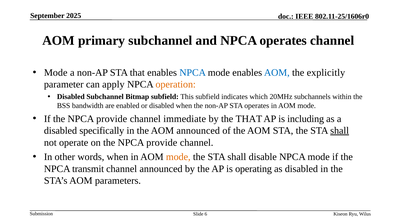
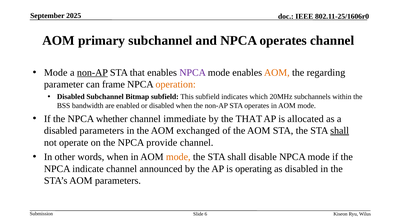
non-AP at (92, 73) underline: none -> present
NPCA at (193, 73) colour: blue -> purple
AOM at (277, 73) colour: blue -> orange
explicitly: explicitly -> regarding
apply: apply -> frame
If the NPCA provide: provide -> whether
including: including -> allocated
disabled specifically: specifically -> parameters
AOM announced: announced -> exchanged
transmit: transmit -> indicate
